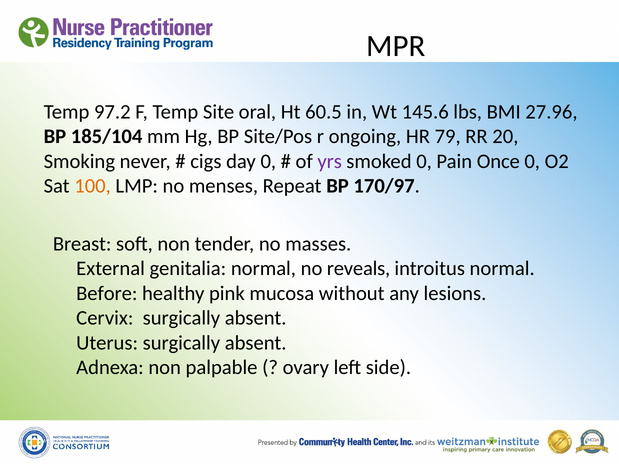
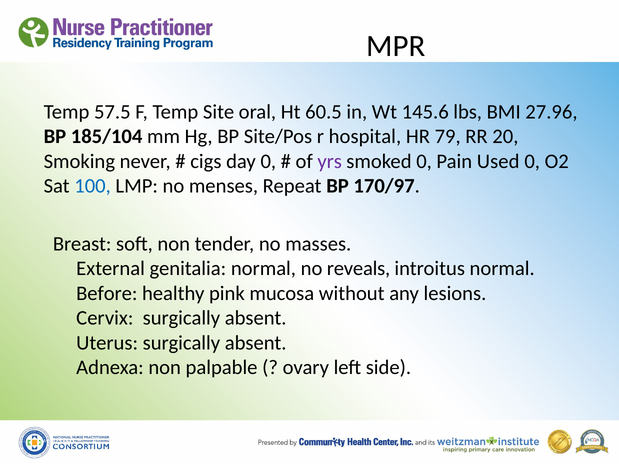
97.2: 97.2 -> 57.5
ongoing: ongoing -> hospital
Once: Once -> Used
100 colour: orange -> blue
